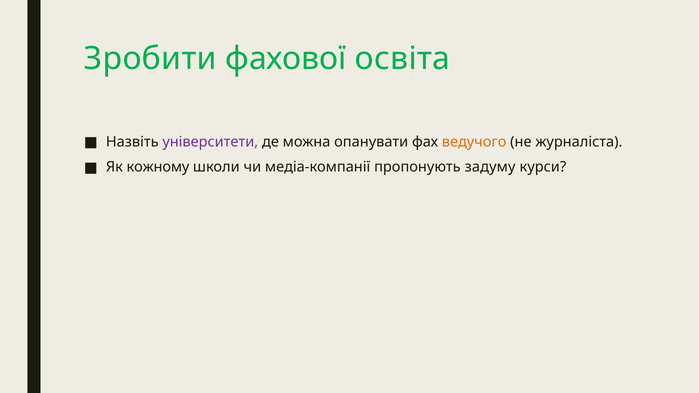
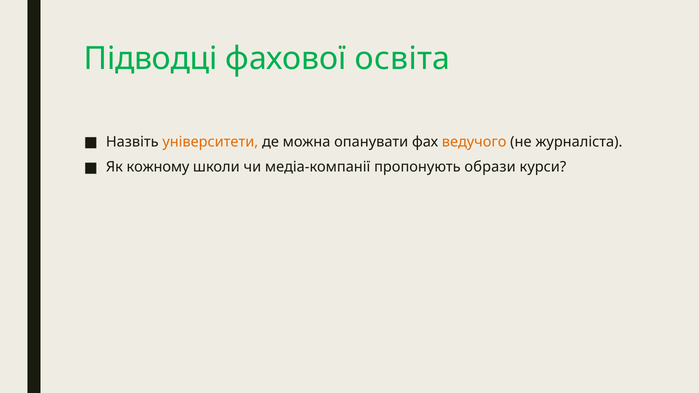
Зробити: Зробити -> Підводці
університети colour: purple -> orange
задуму: задуму -> образи
